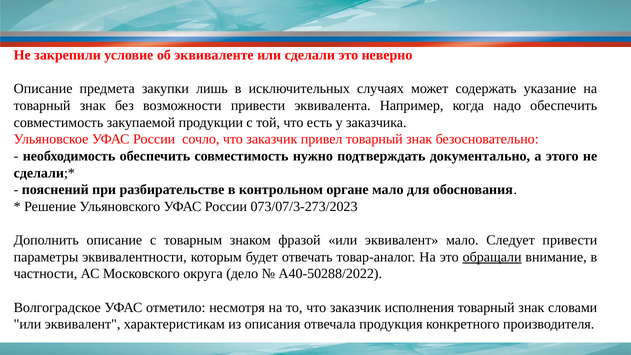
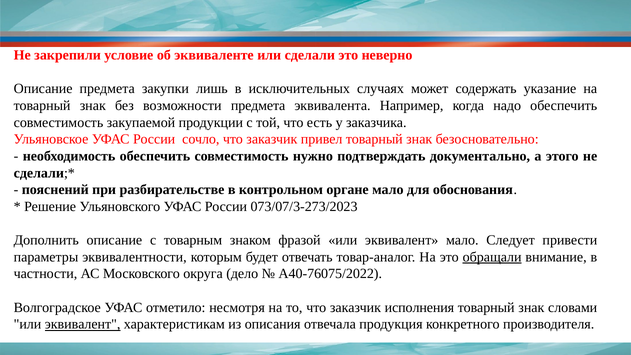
возможности привести: привести -> предмета
А40-50288/2022: А40-50288/2022 -> А40-76075/2022
эквивалент at (83, 324) underline: none -> present
